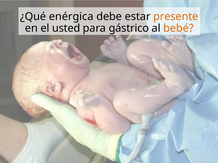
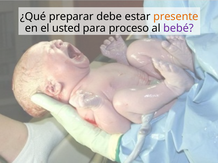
enérgica: enérgica -> preparar
gástrico: gástrico -> proceso
bebé colour: orange -> purple
